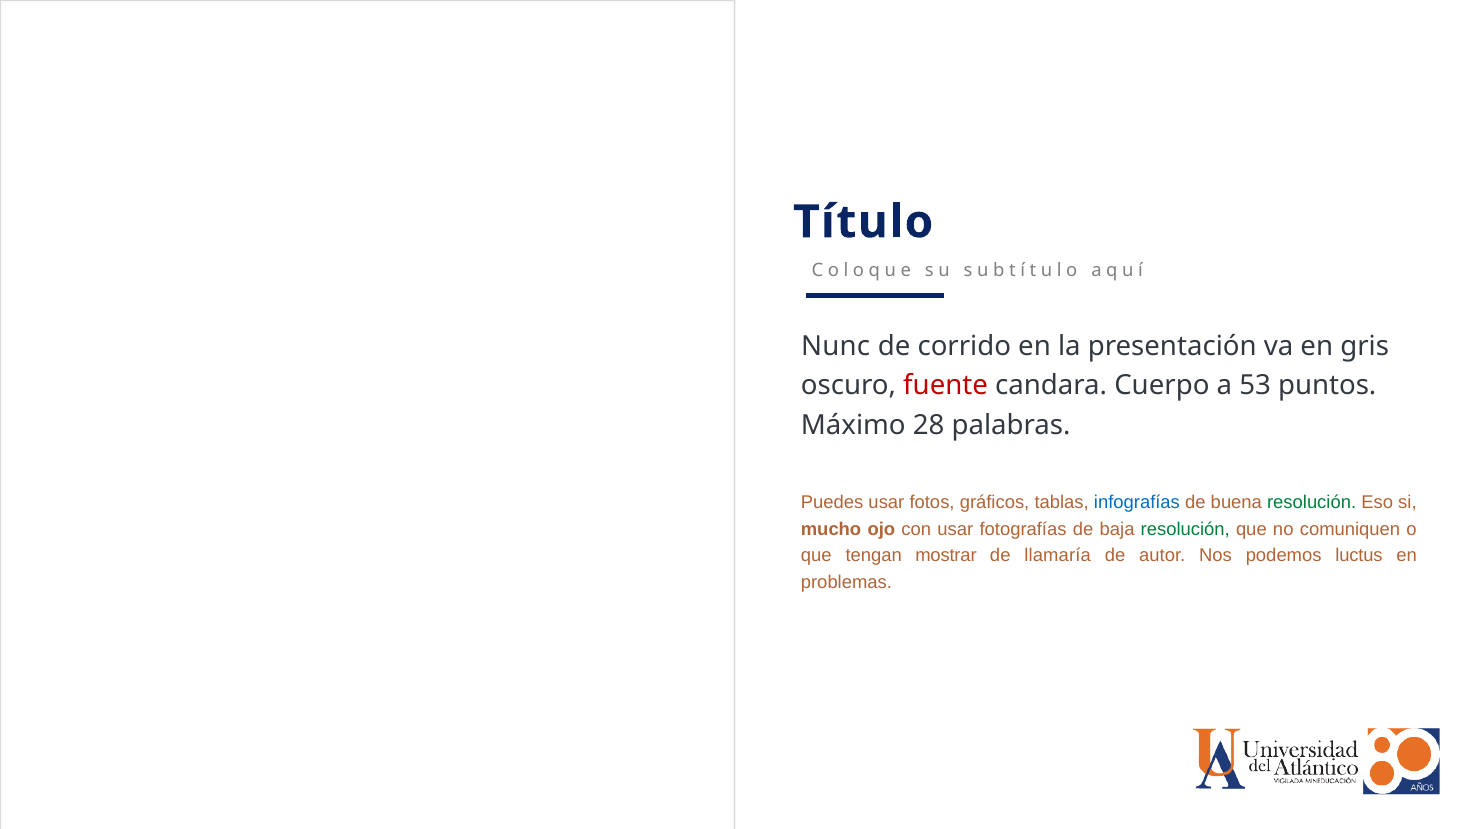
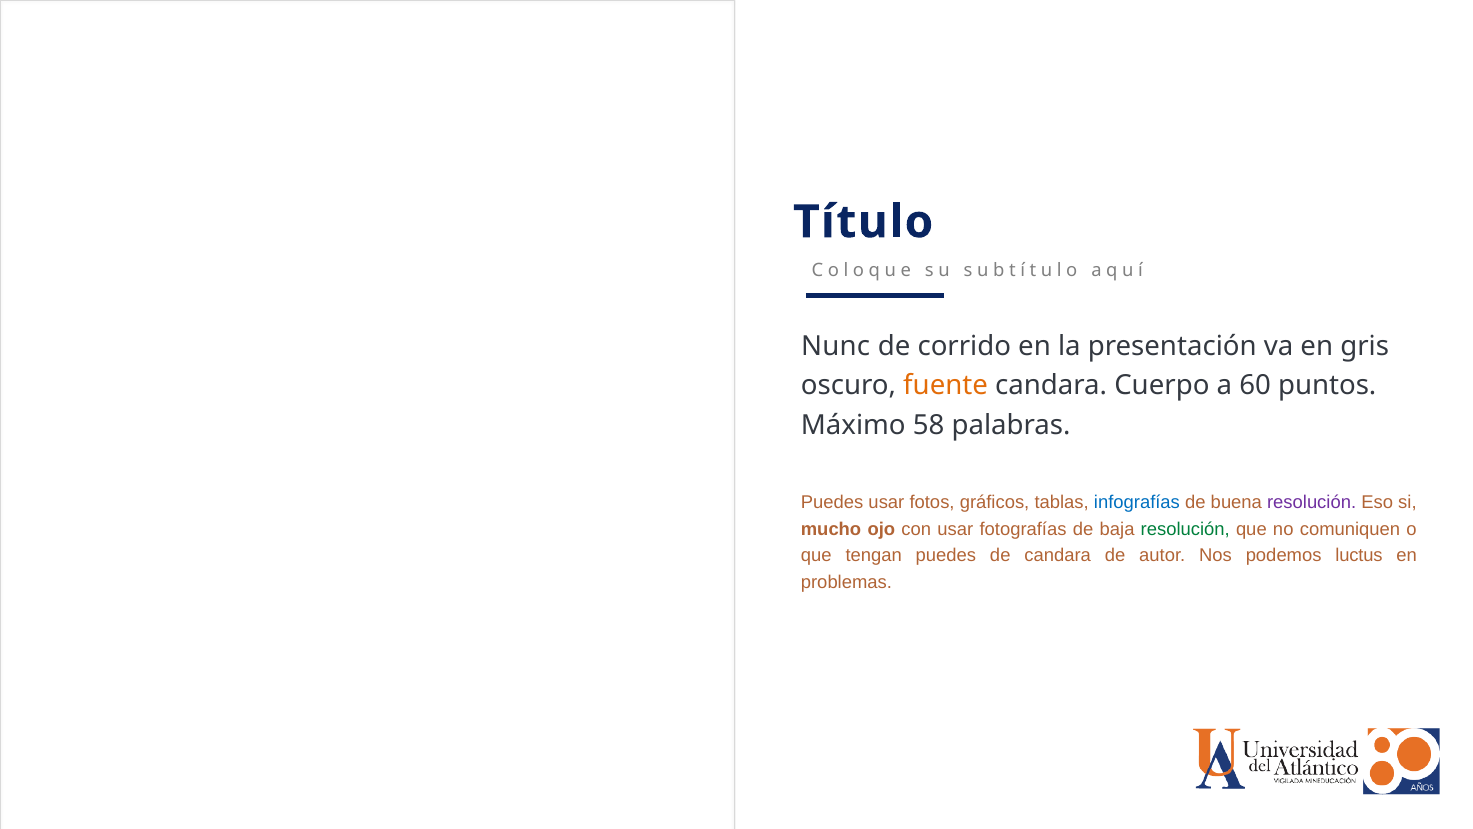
fuente colour: red -> orange
53: 53 -> 60
28: 28 -> 58
resolución at (1312, 502) colour: green -> purple
tengan mostrar: mostrar -> puedes
de llamaría: llamaría -> candara
